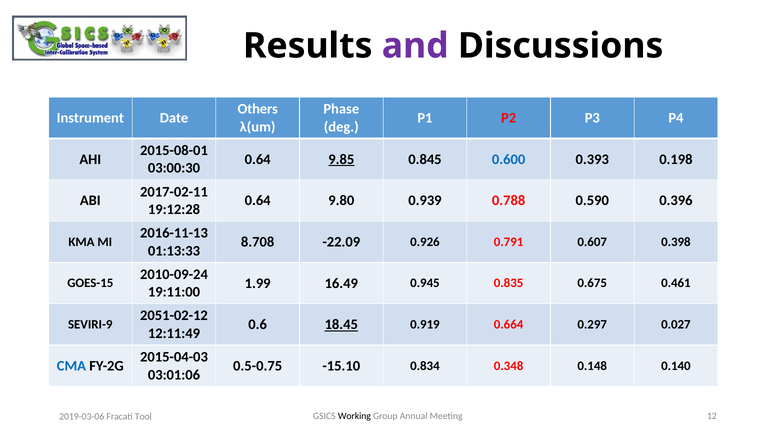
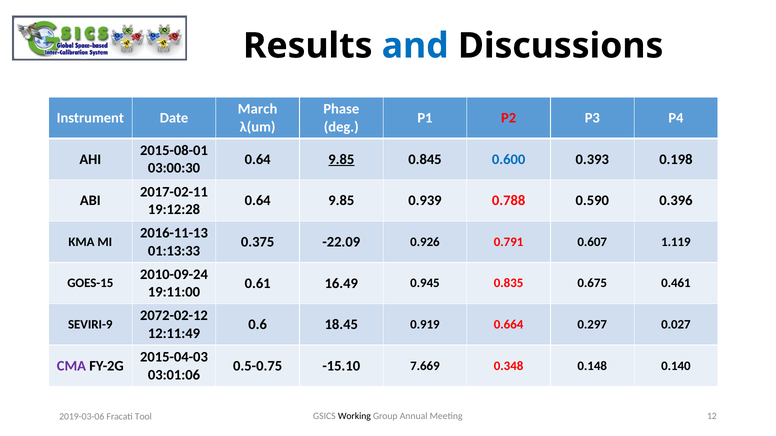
and colour: purple -> blue
Others: Others -> March
9.80 at (341, 201): 9.80 -> 9.85
8.708: 8.708 -> 0.375
0.398: 0.398 -> 1.119
1.99: 1.99 -> 0.61
2051-02-12: 2051-02-12 -> 2072-02-12
18.45 underline: present -> none
CMA colour: blue -> purple
0.834: 0.834 -> 7.669
